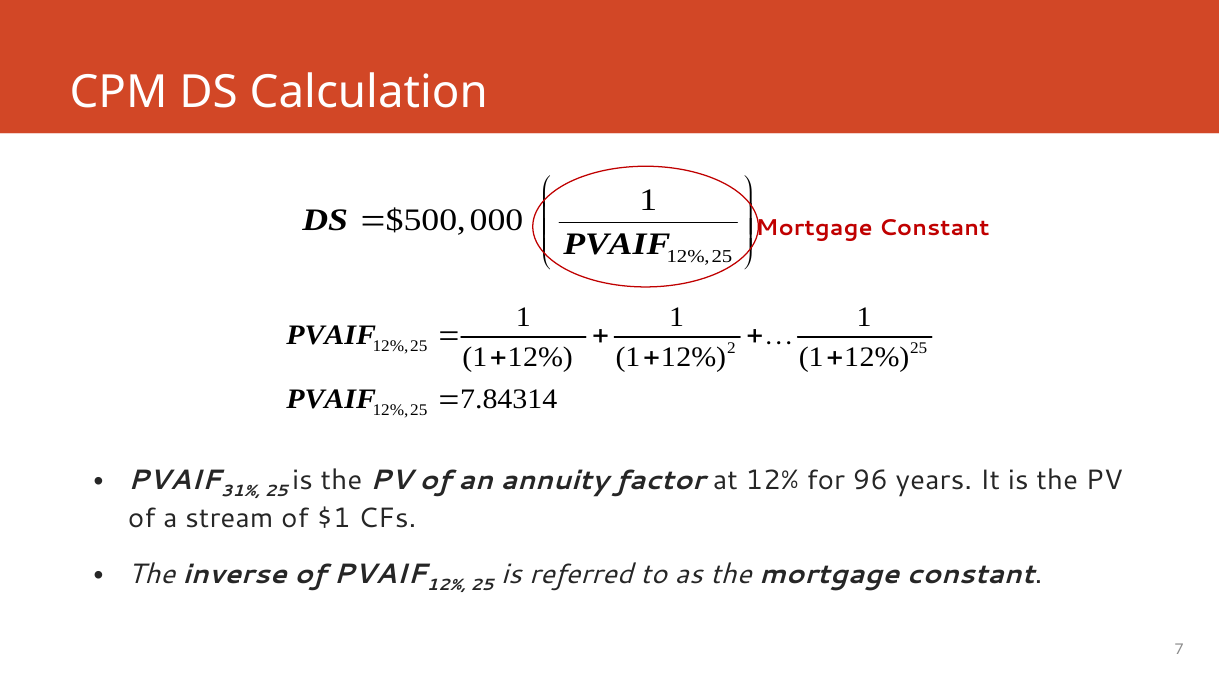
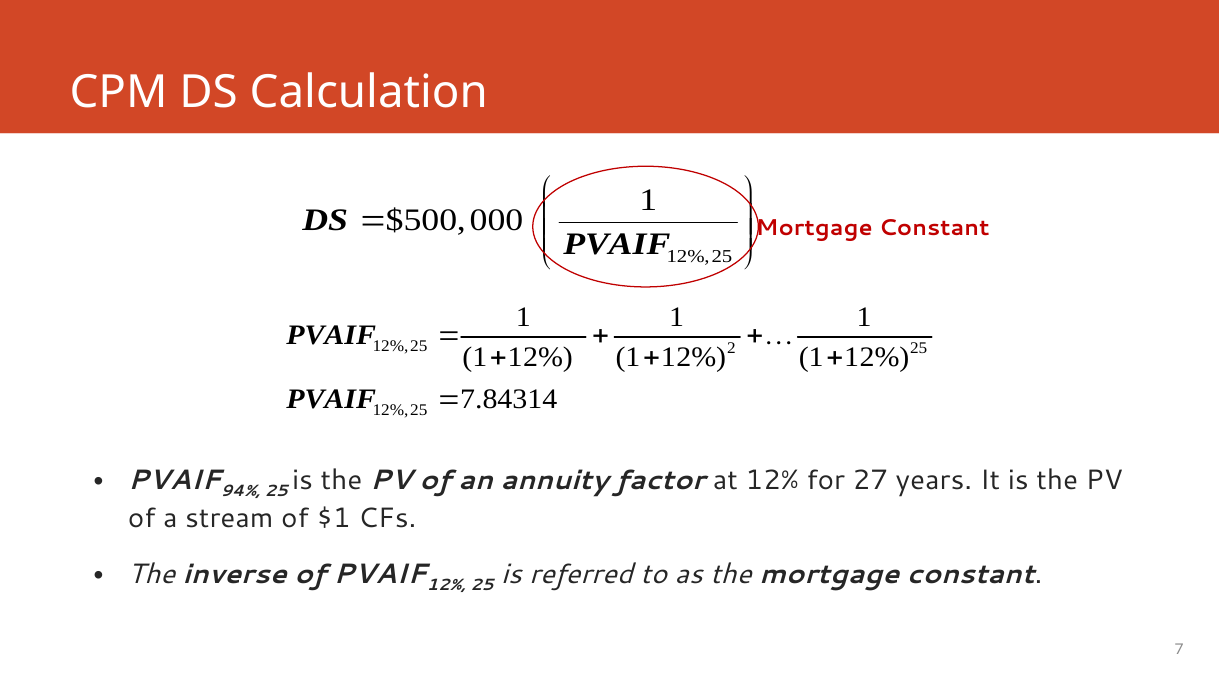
31%: 31% -> 94%
96: 96 -> 27
